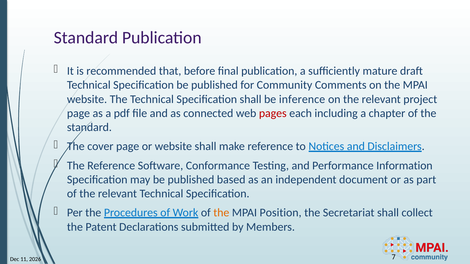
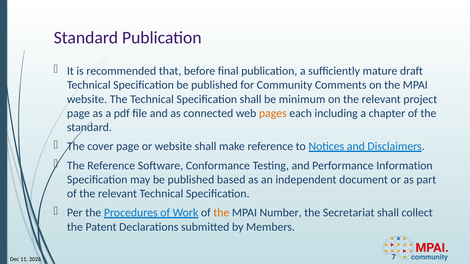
inference: inference -> minimum
pages colour: red -> orange
Position: Position -> Number
